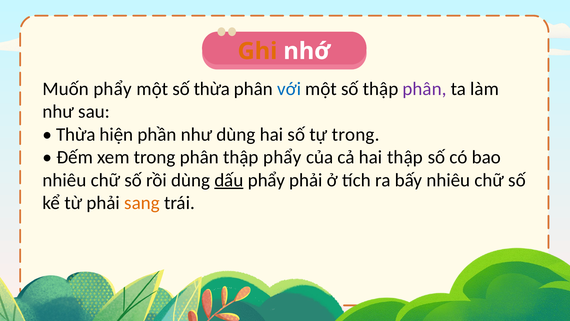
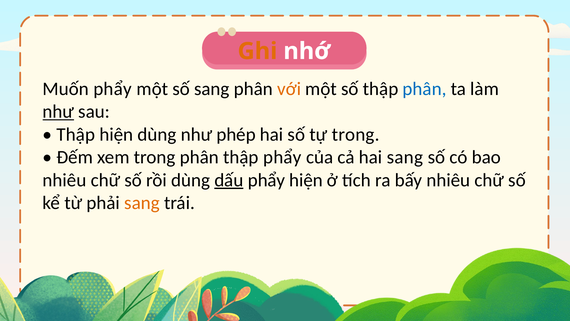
số thừa: thừa -> sang
với colour: blue -> orange
phân at (425, 89) colour: purple -> blue
như at (58, 111) underline: none -> present
Thừa at (76, 134): Thừa -> Thập
hiện phần: phần -> dùng
như dùng: dùng -> phép
hai thập: thập -> sang
phẩy phải: phải -> hiện
